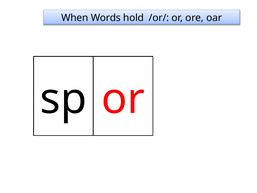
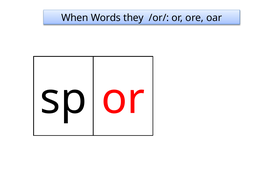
hold: hold -> they
